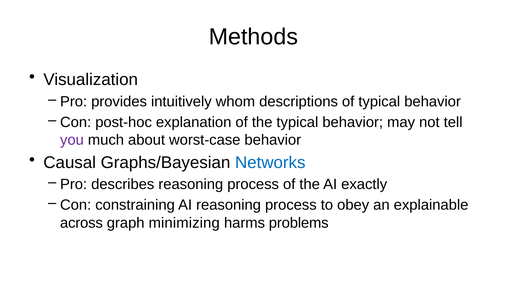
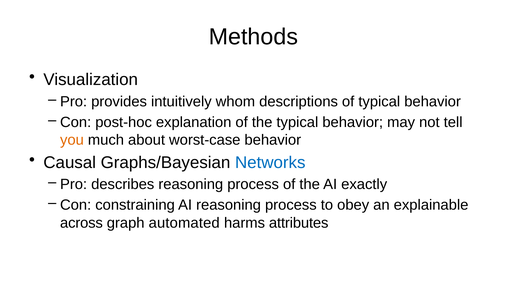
you colour: purple -> orange
minimizing: minimizing -> automated
problems: problems -> attributes
